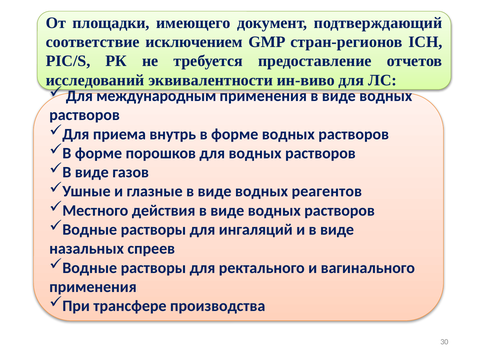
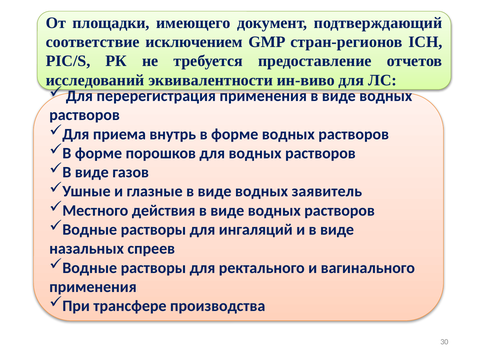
международным: международным -> перерегистрация
реагентов: реагентов -> заявитель
